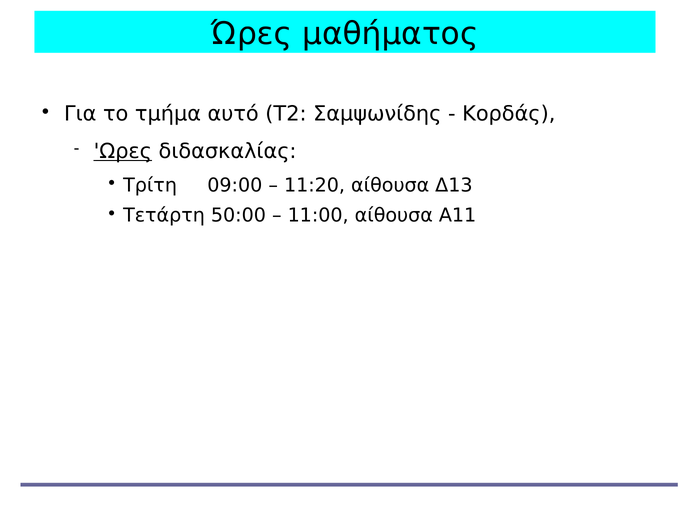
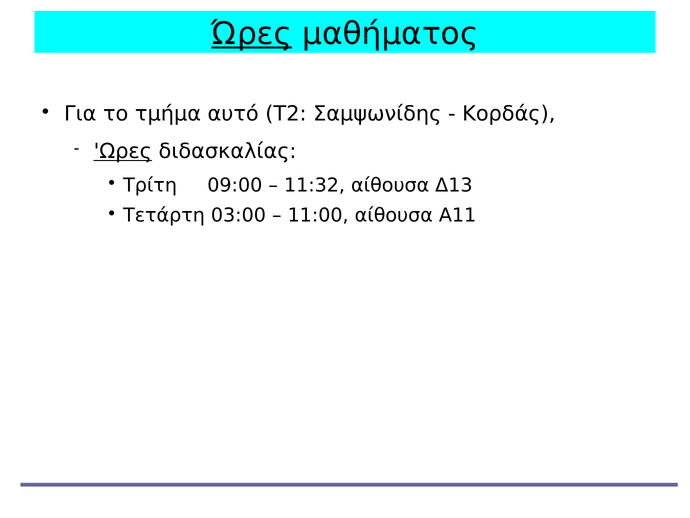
Ώρες underline: none -> present
11:20: 11:20 -> 11:32
50:00: 50:00 -> 03:00
